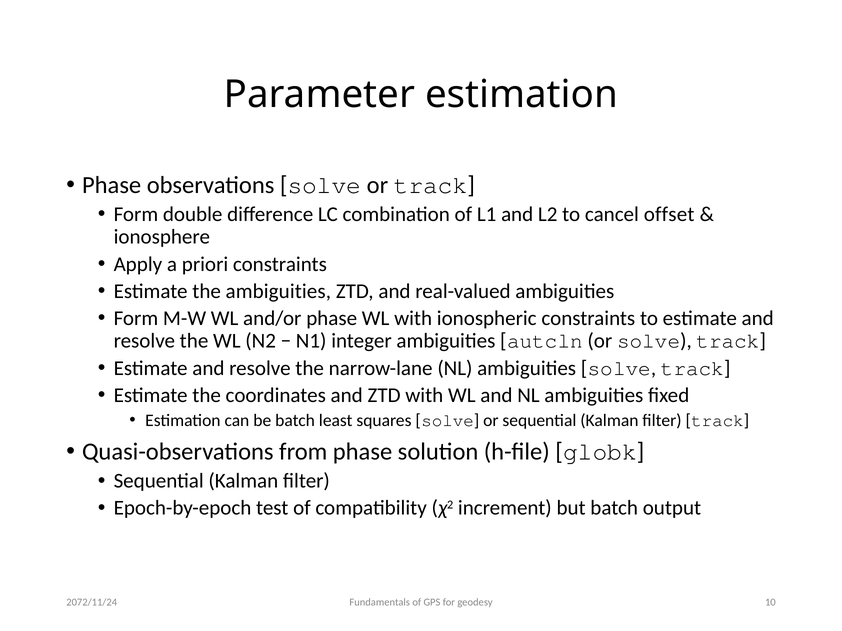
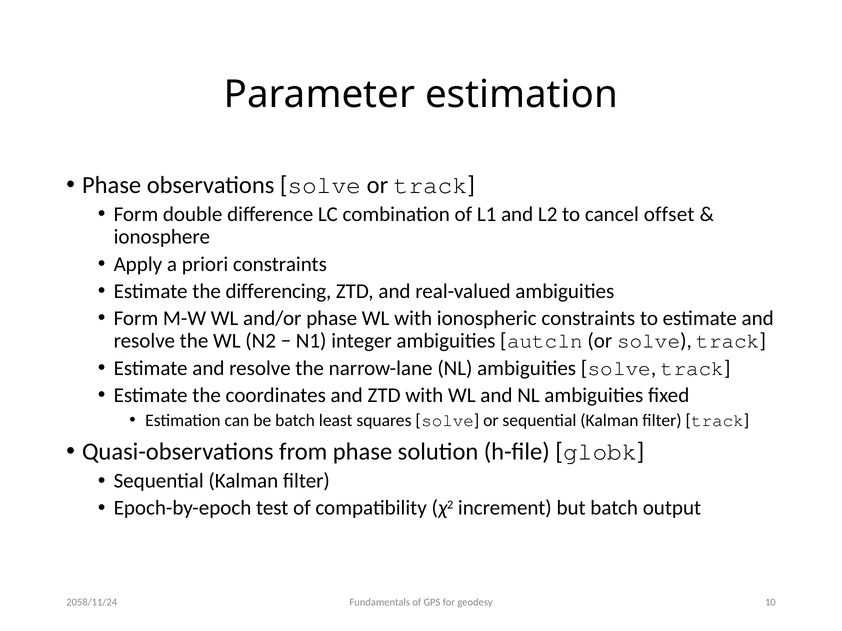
the ambiguities: ambiguities -> differencing
2072/11/24: 2072/11/24 -> 2058/11/24
